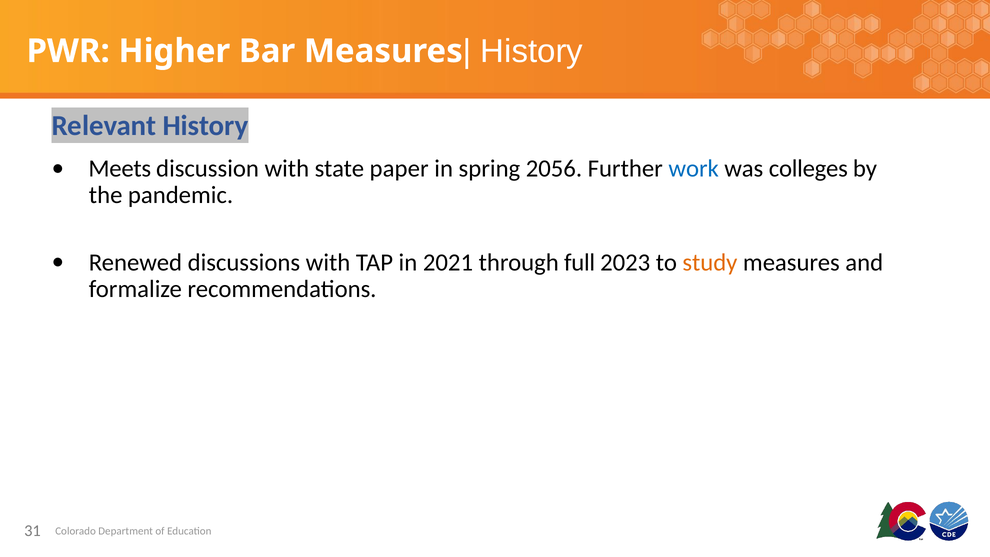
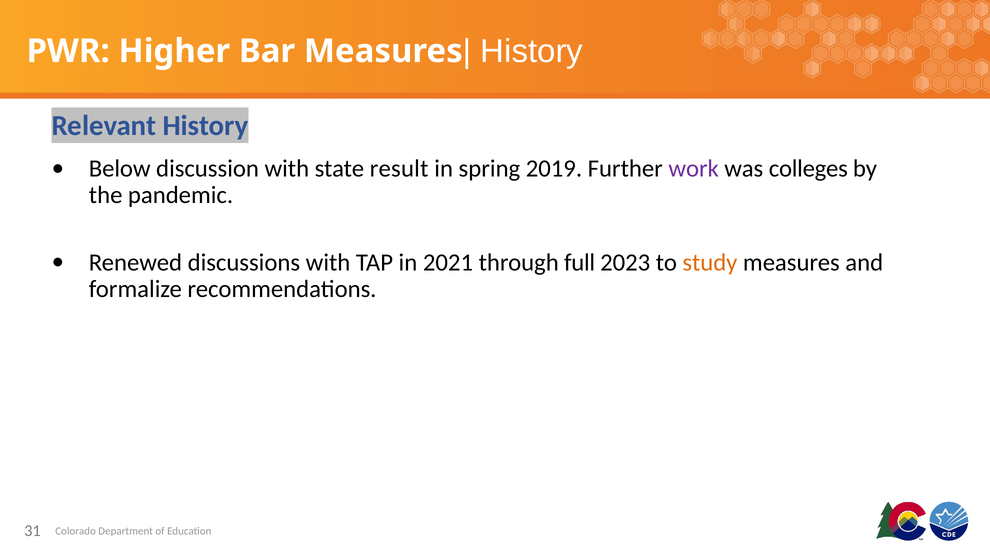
Meets: Meets -> Below
paper: paper -> result
2056: 2056 -> 2019
work colour: blue -> purple
